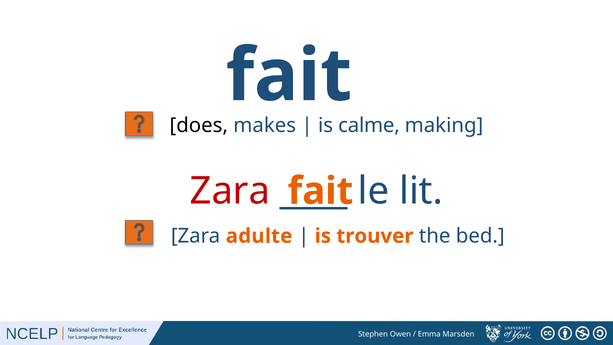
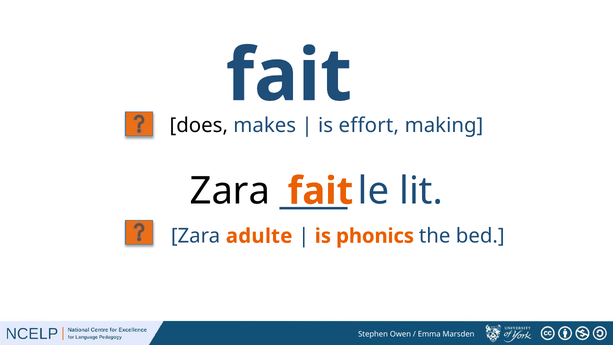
calme: calme -> effort
Zara at (230, 191) colour: red -> black
trouver: trouver -> phonics
